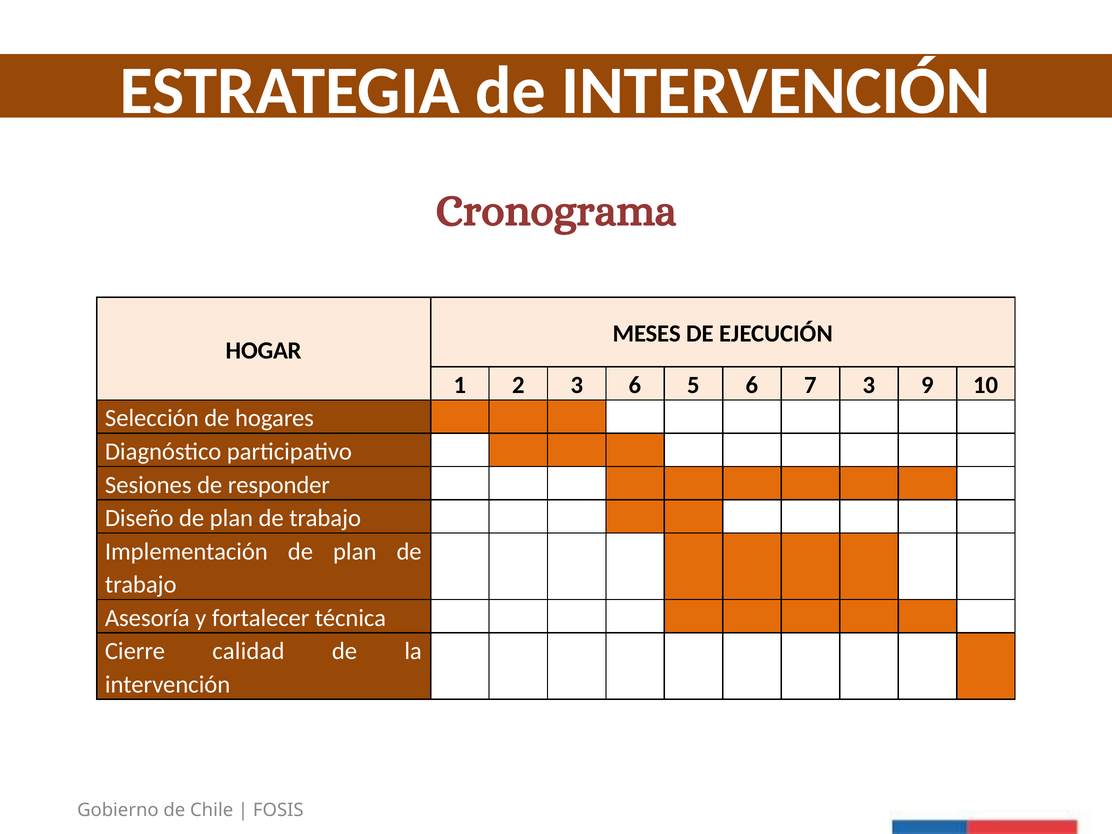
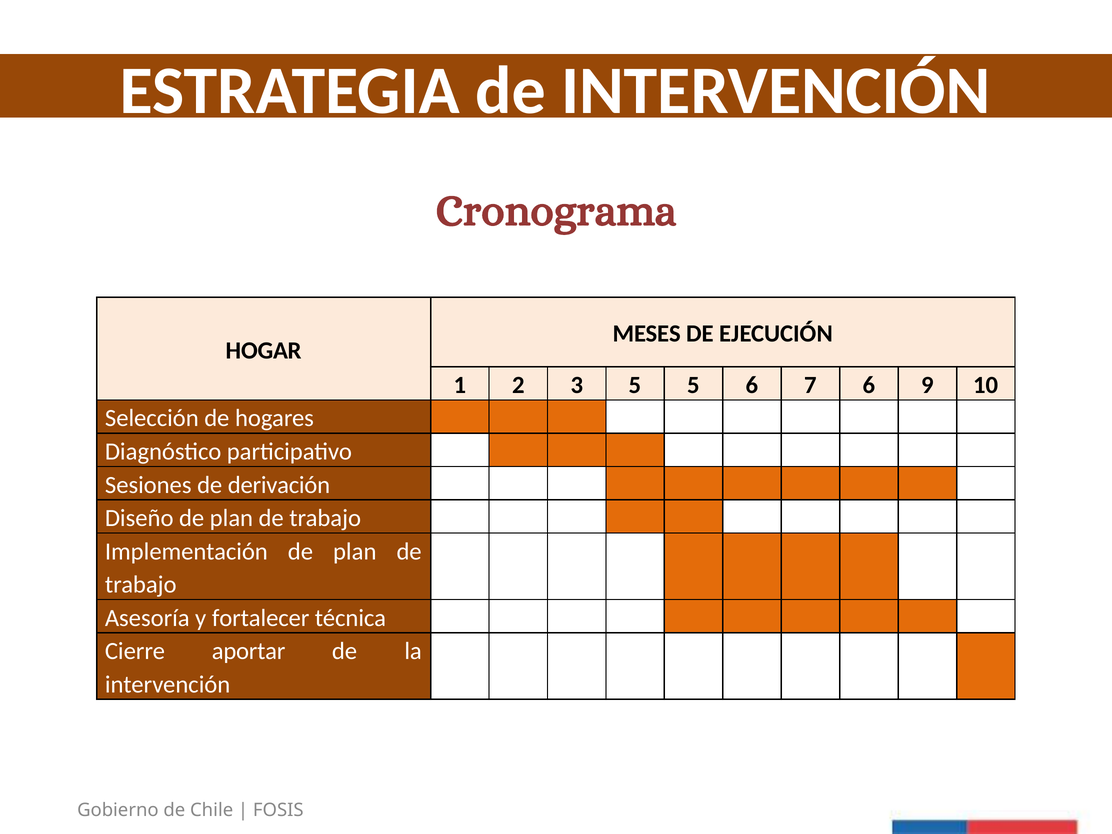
3 6: 6 -> 5
7 3: 3 -> 6
responder: responder -> derivación
calidad: calidad -> aportar
